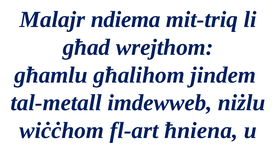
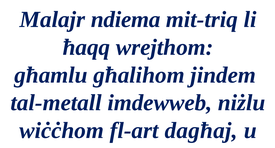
għad: għad -> ħaqq
ħniena: ħniena -> dagħaj
